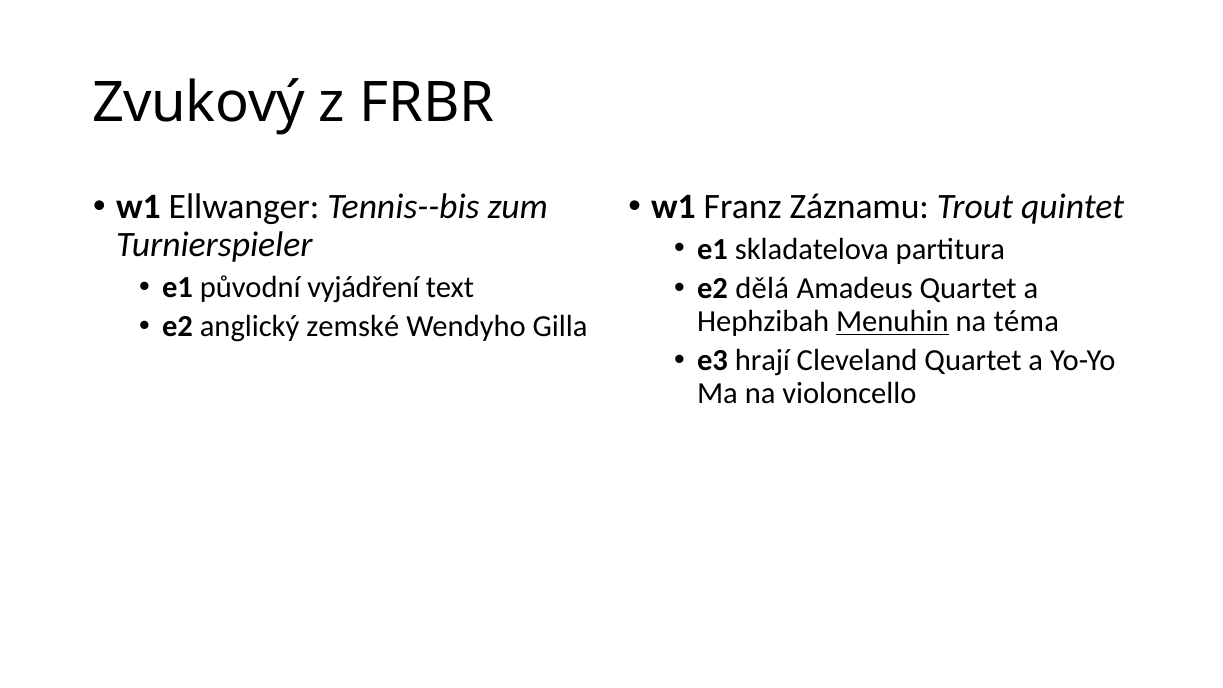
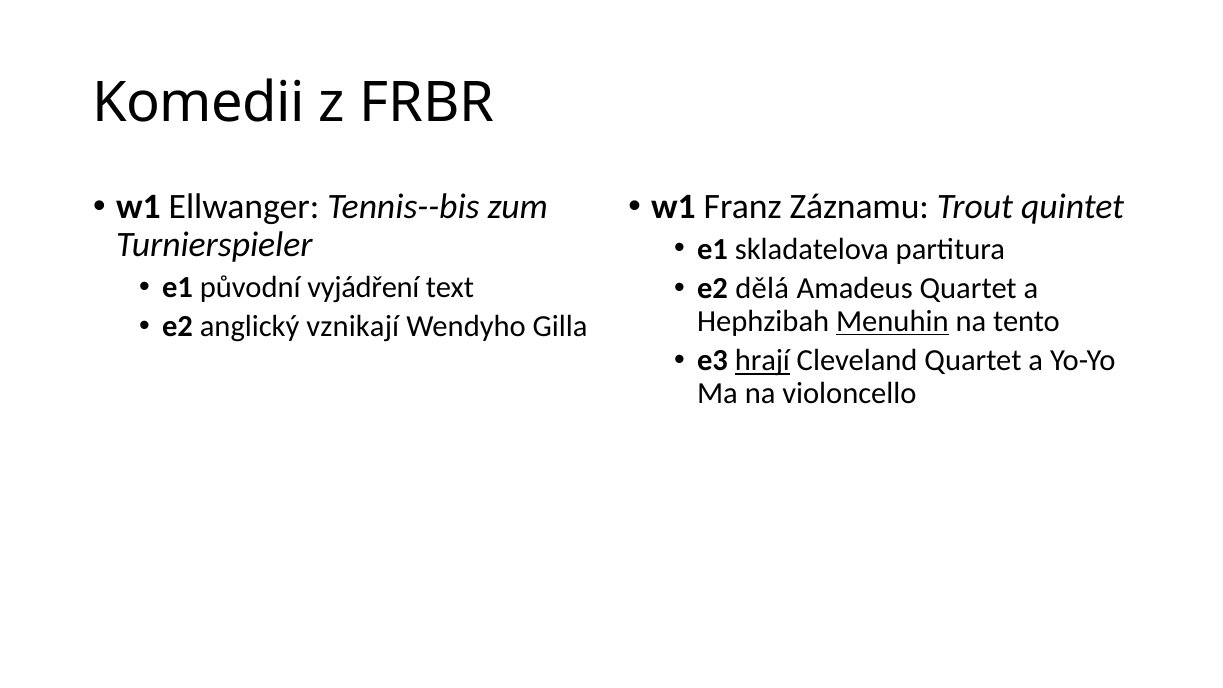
Zvukový: Zvukový -> Komedii
téma: téma -> tento
zemské: zemské -> vznikají
hrají underline: none -> present
